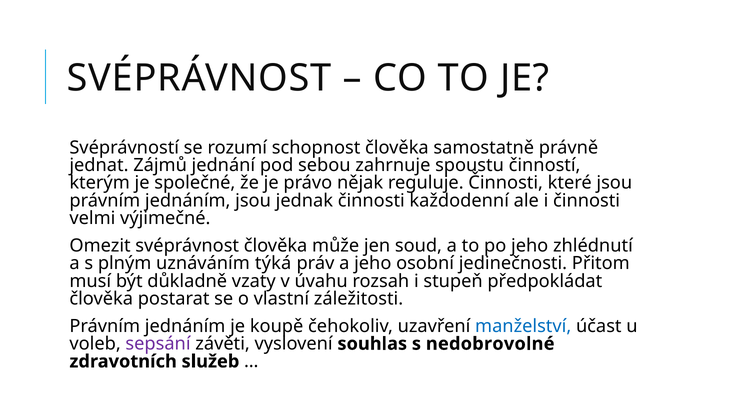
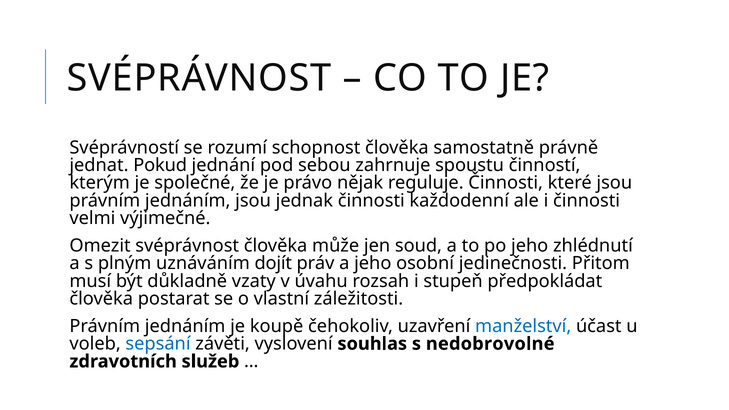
Zájmů: Zájmů -> Pokud
týká: týká -> dojít
sepsání colour: purple -> blue
